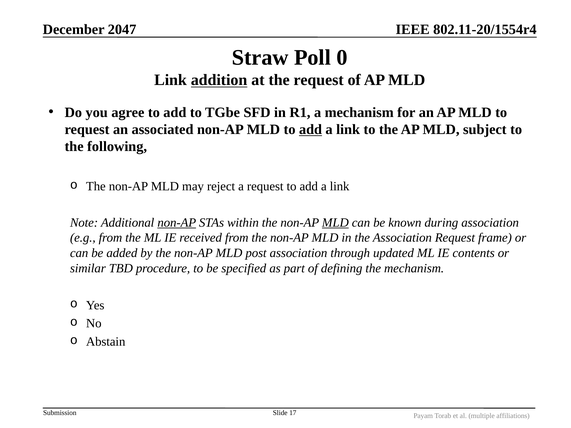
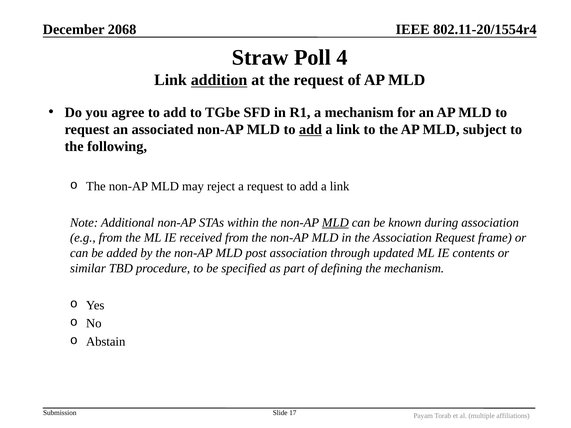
2047: 2047 -> 2068
0: 0 -> 4
non-AP at (177, 223) underline: present -> none
